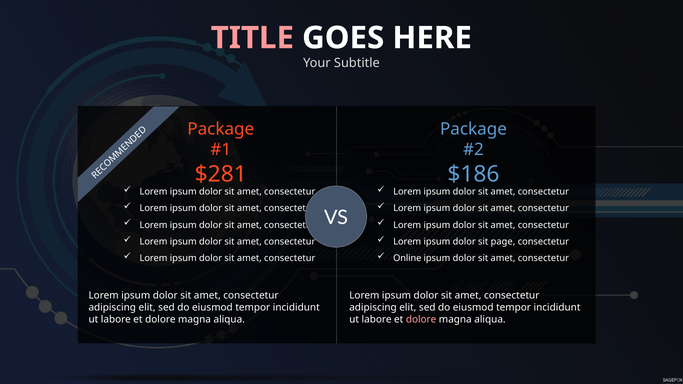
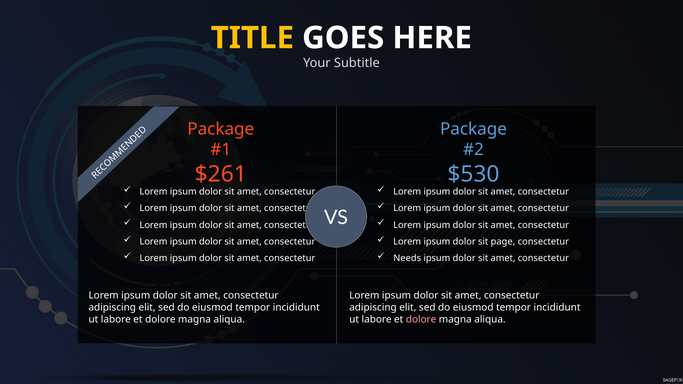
TITLE colour: pink -> yellow
$281: $281 -> $261
$186: $186 -> $530
Online: Online -> Needs
